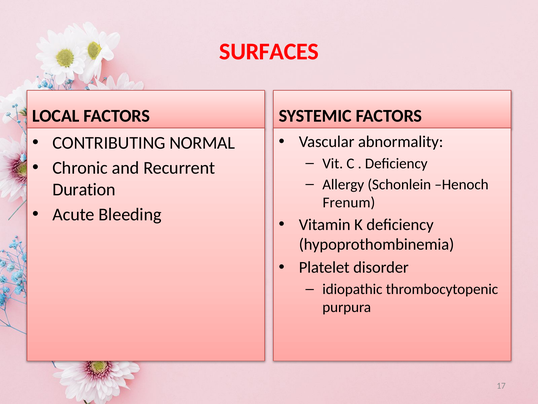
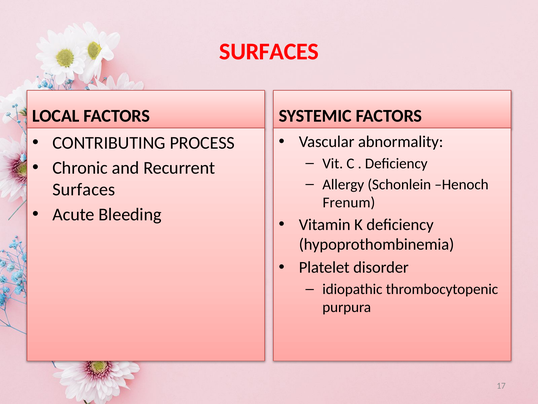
NORMAL: NORMAL -> PROCESS
Duration at (84, 189): Duration -> Surfaces
